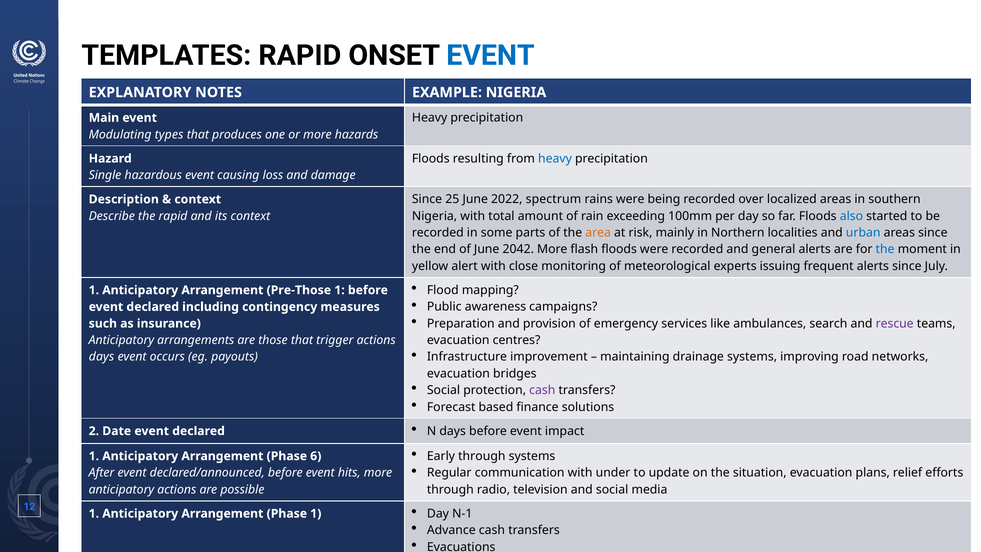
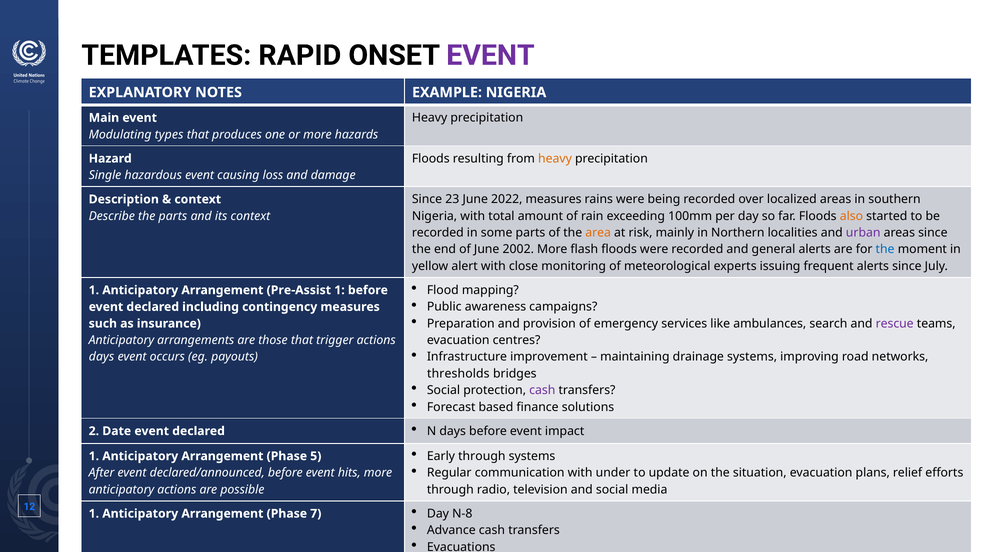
EVENT at (490, 55) colour: blue -> purple
heavy at (555, 158) colour: blue -> orange
25: 25 -> 23
2022 spectrum: spectrum -> measures
the rapid: rapid -> parts
also colour: blue -> orange
urban colour: blue -> purple
2042: 2042 -> 2002
Pre-Those: Pre-Those -> Pre-Assist
evacuation at (458, 373): evacuation -> thresholds
6: 6 -> 5
Phase 1: 1 -> 7
N-1: N-1 -> N-8
